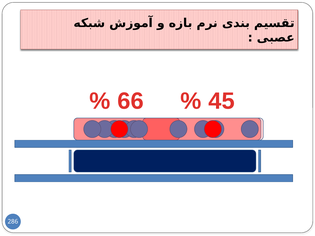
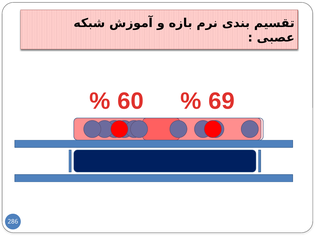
66: 66 -> 60
45: 45 -> 69
